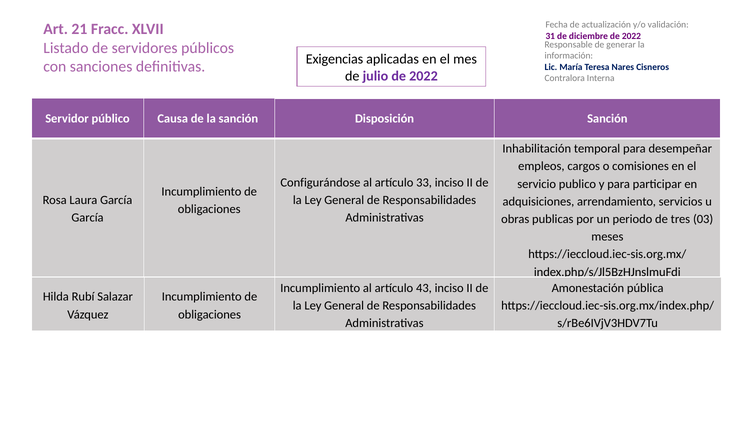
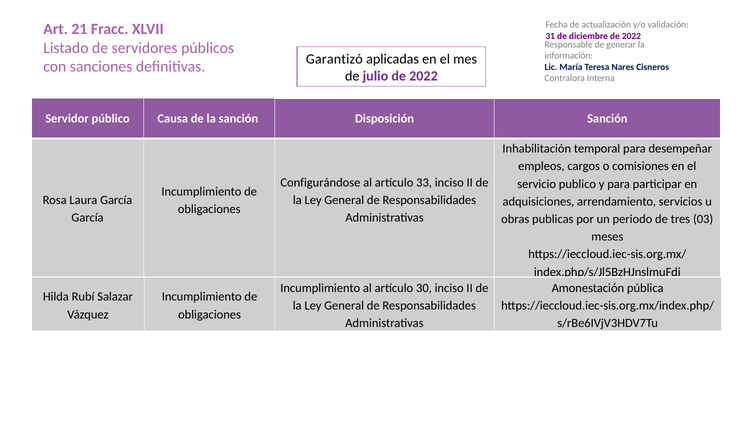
Exigencias: Exigencias -> Garantizó
43: 43 -> 30
